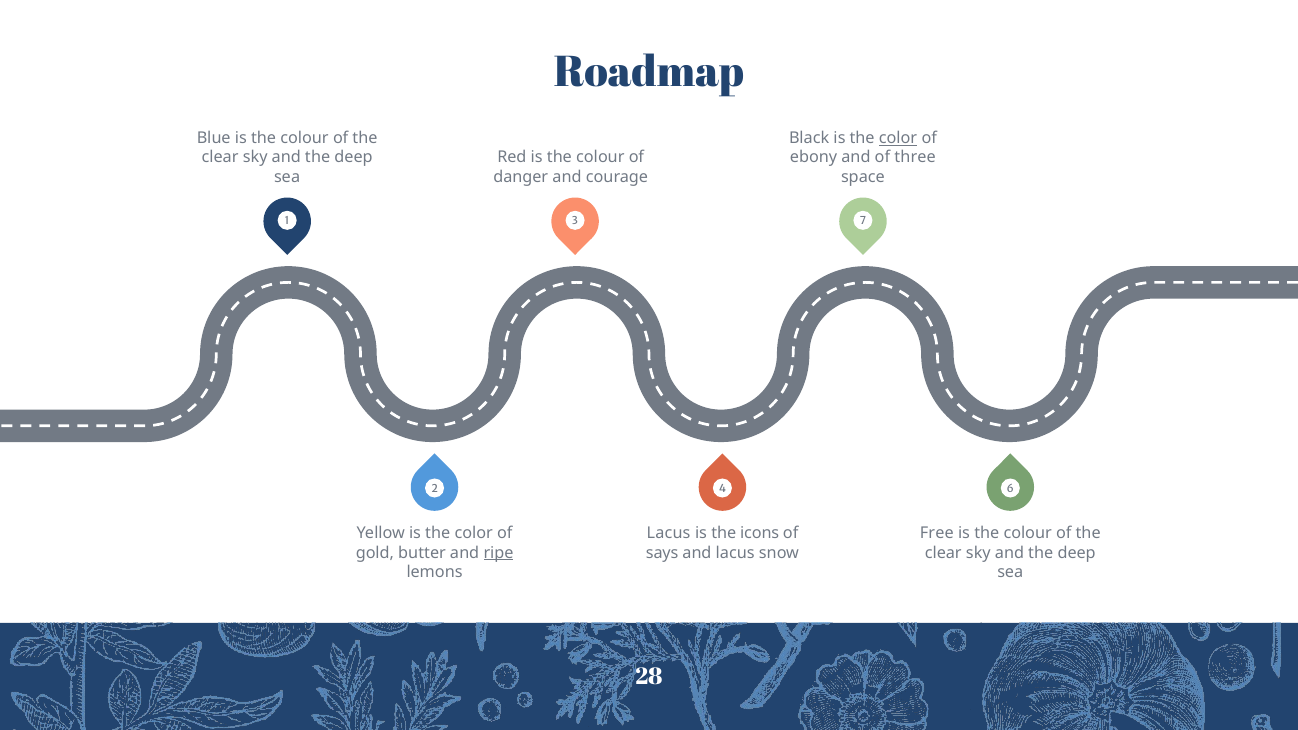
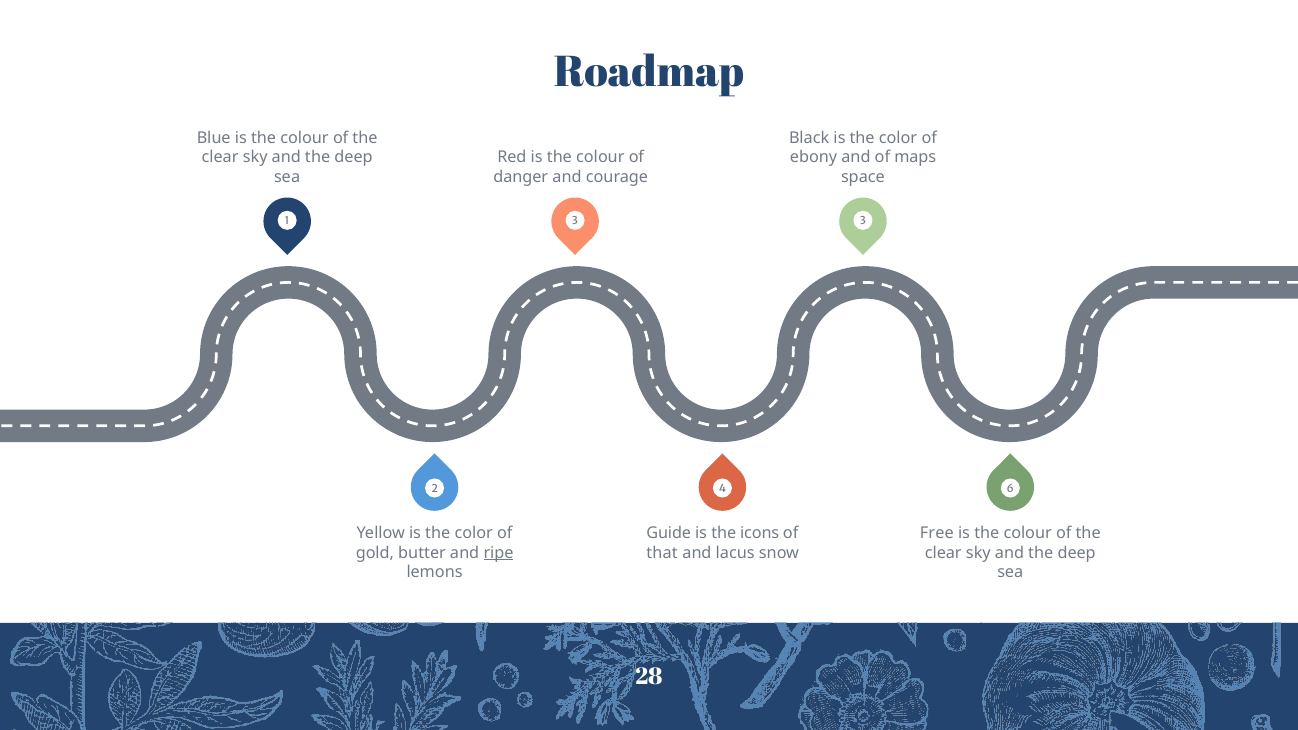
color at (898, 138) underline: present -> none
three: three -> maps
3 7: 7 -> 3
Lacus at (669, 534): Lacus -> Guide
says: says -> that
